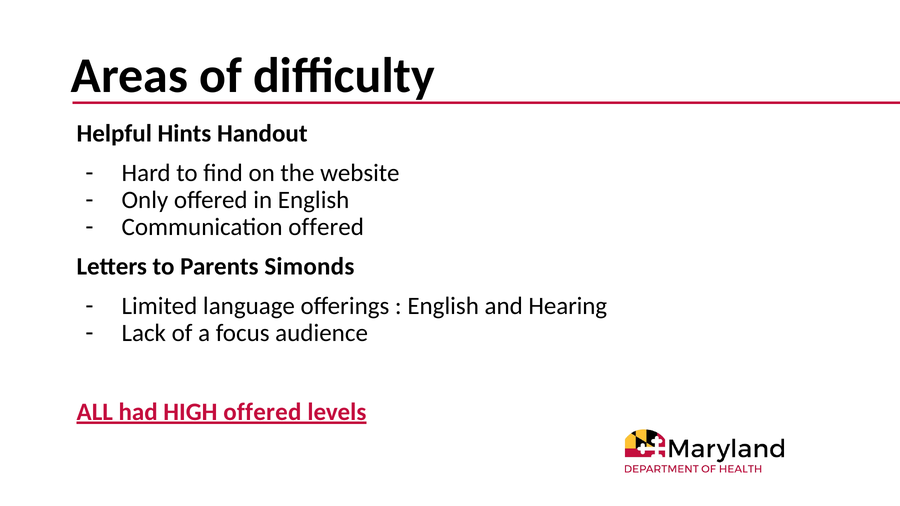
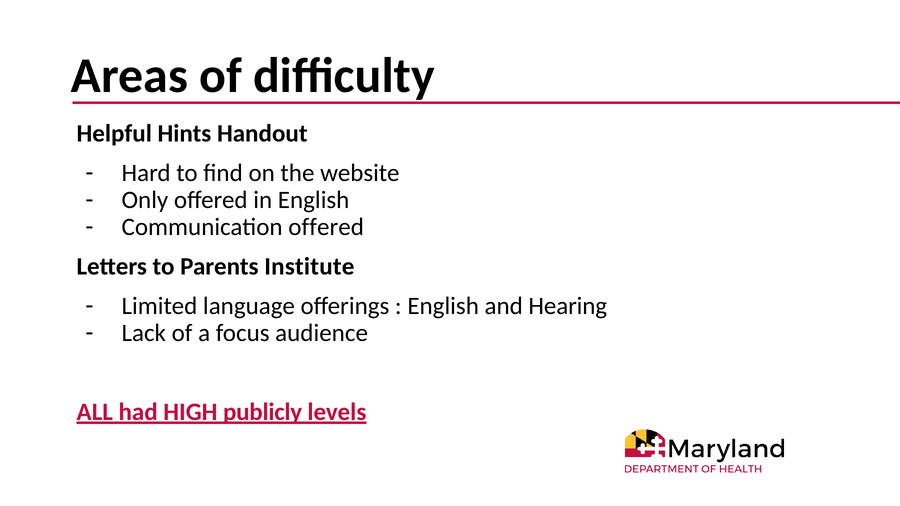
Simonds: Simonds -> Institute
HIGH offered: offered -> publicly
